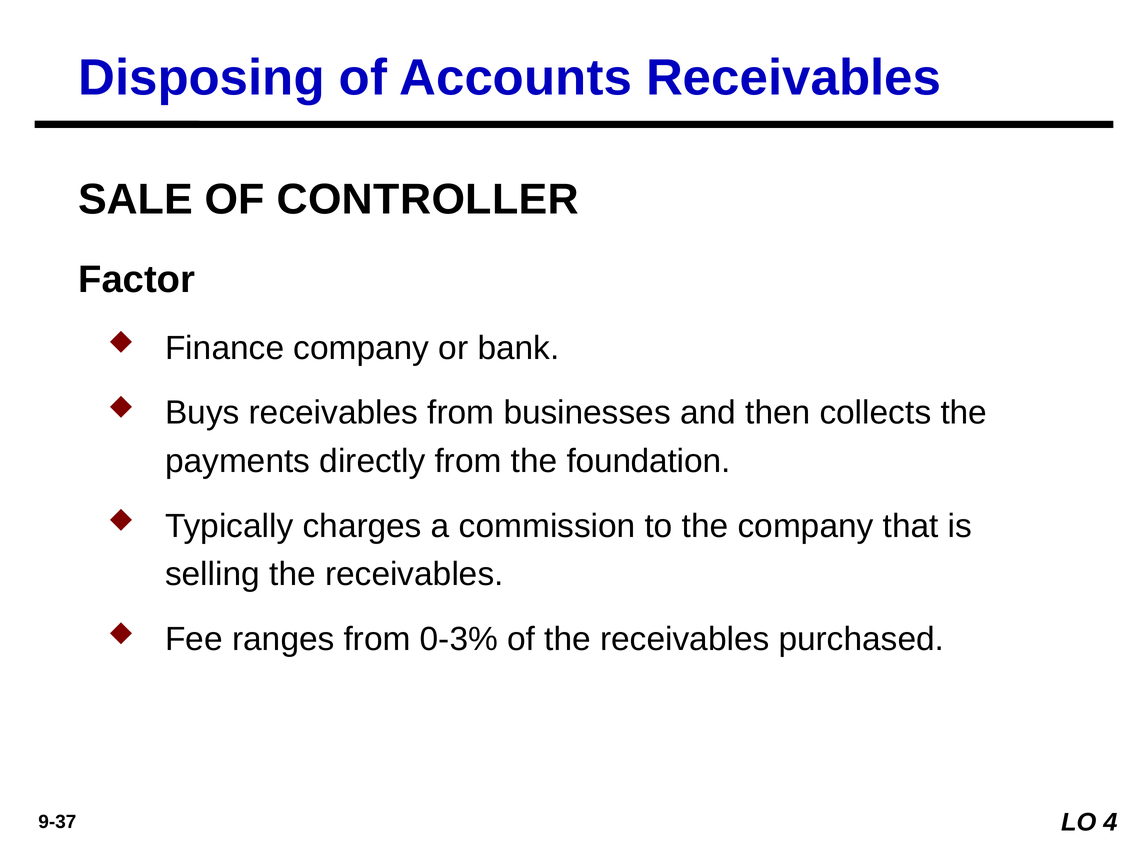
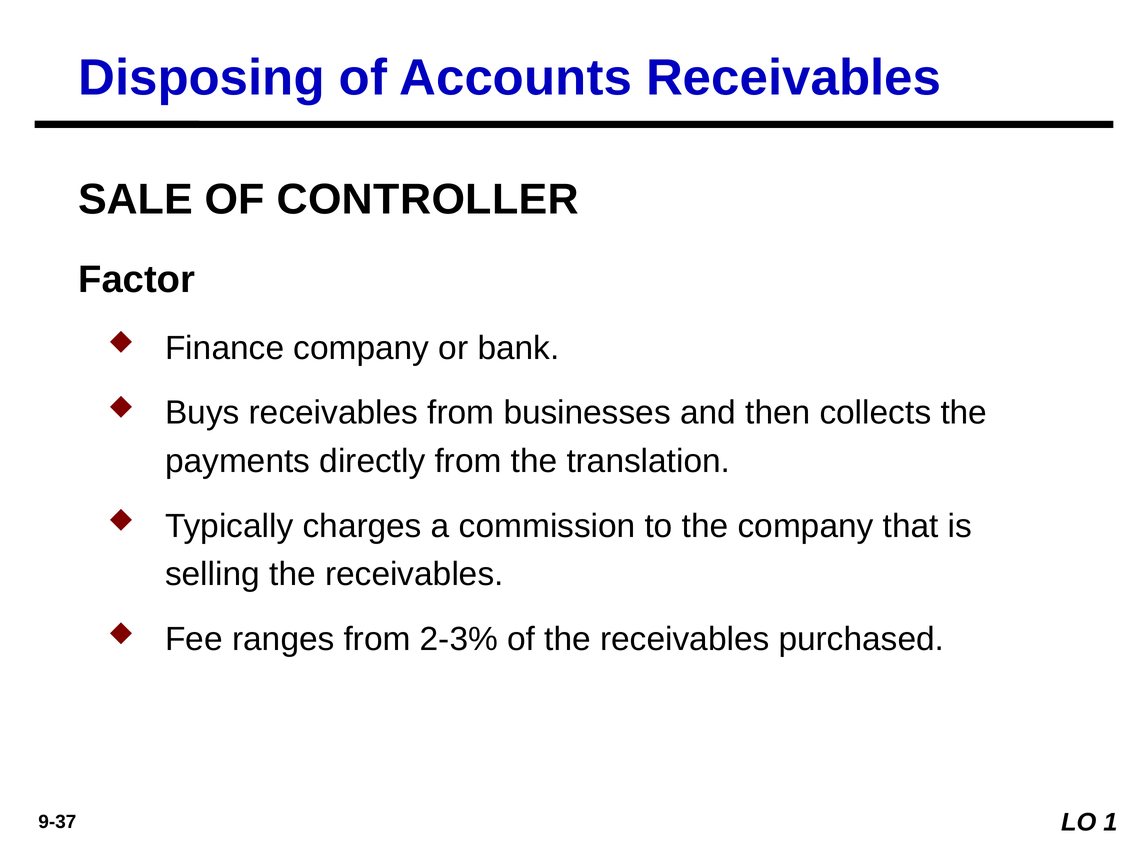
foundation: foundation -> translation
0-3%: 0-3% -> 2-3%
4: 4 -> 1
